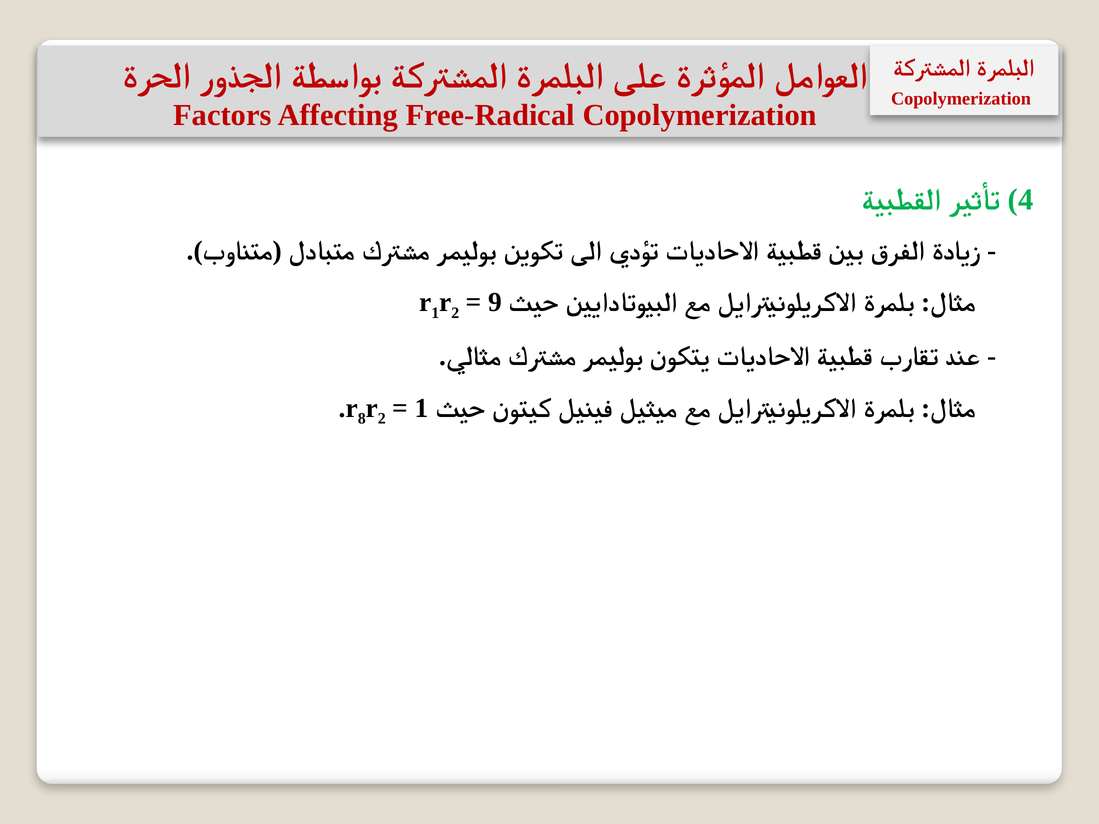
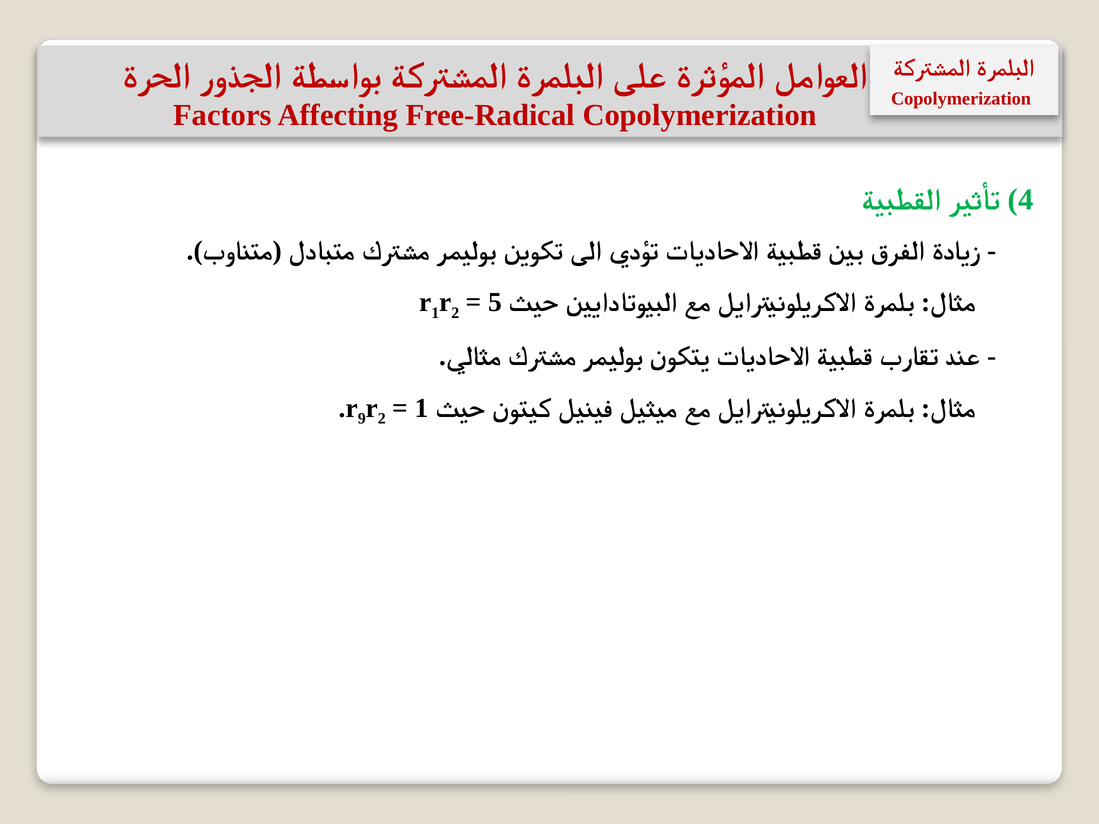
9: 9 -> 5
8: 8 -> 9
